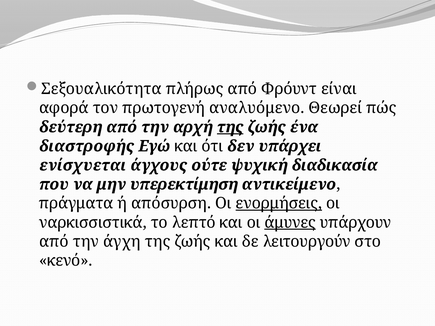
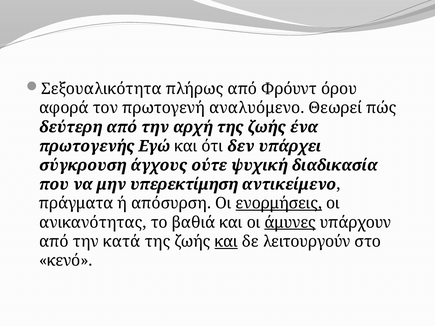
είναι: είναι -> όρου
της at (230, 127) underline: present -> none
διαστροφής: διαστροφής -> πρωτογενής
ενίσχυεται: ενίσχυεται -> σύγκρουση
ναρκισσιστικά: ναρκισσιστικά -> ανικανότητας
λεπτό: λεπτό -> βαθιά
άγχη: άγχη -> κατά
και at (226, 242) underline: none -> present
